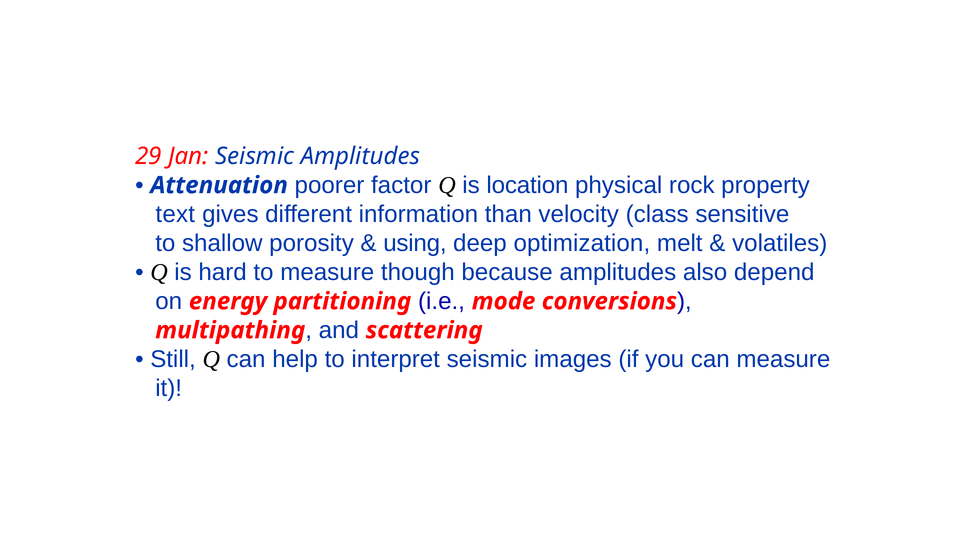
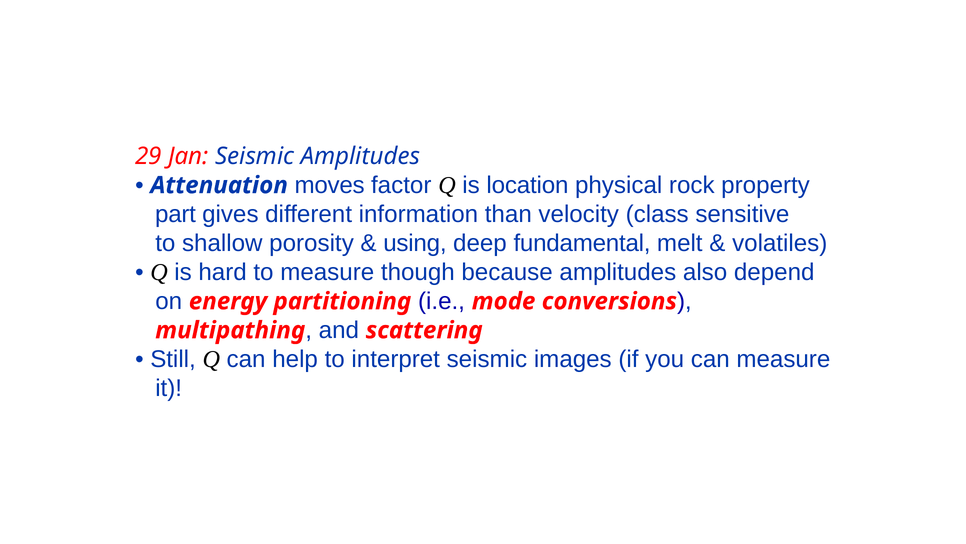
poorer: poorer -> moves
text: text -> part
optimization: optimization -> fundamental
